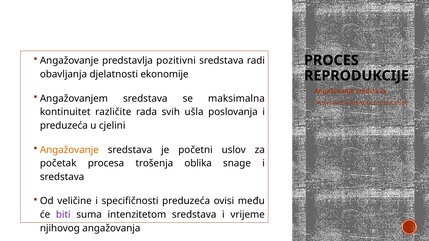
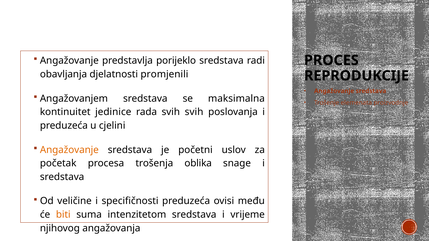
pozitivni: pozitivni -> porijeklo
ekonomije: ekonomije -> promjenili
različite: različite -> jedinice
svih ušla: ušla -> svih
biti colour: purple -> orange
